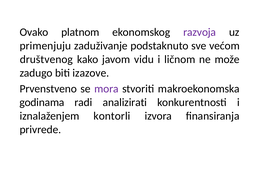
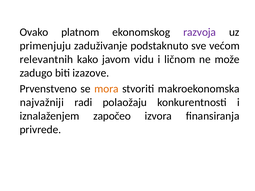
društvenog: društvenog -> relevantnih
mora colour: purple -> orange
godinama: godinama -> najvažniji
analizirati: analizirati -> polaožaju
kontorli: kontorli -> započeo
